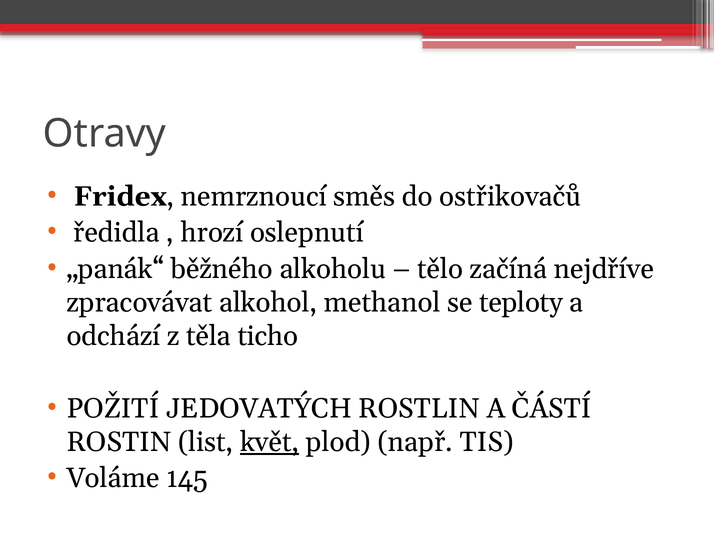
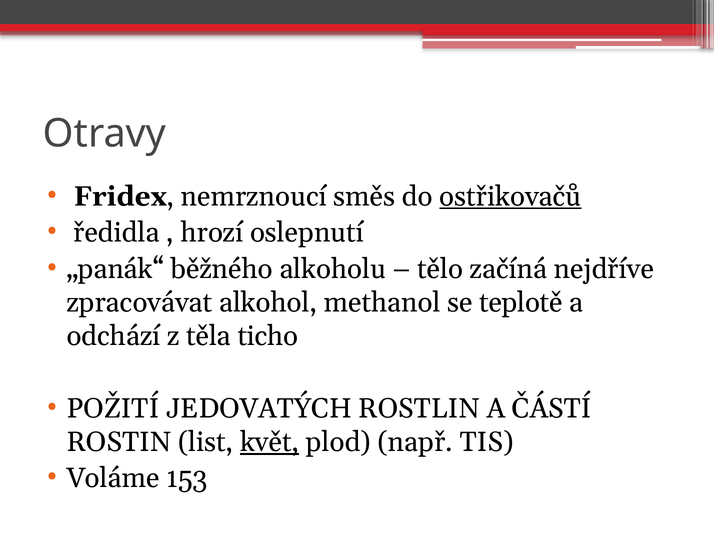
ostřikovačů underline: none -> present
teploty: teploty -> teplotě
145: 145 -> 153
